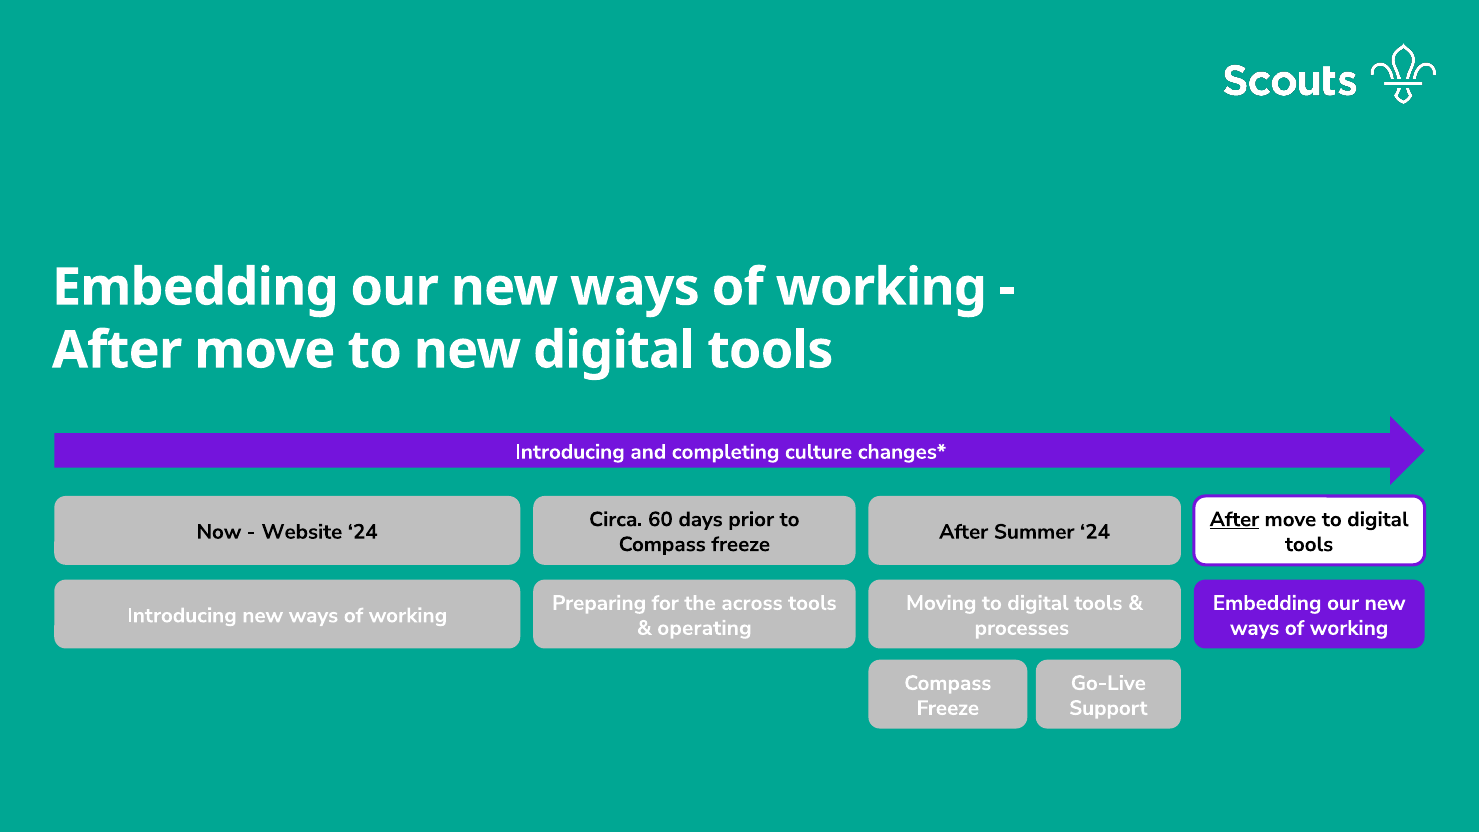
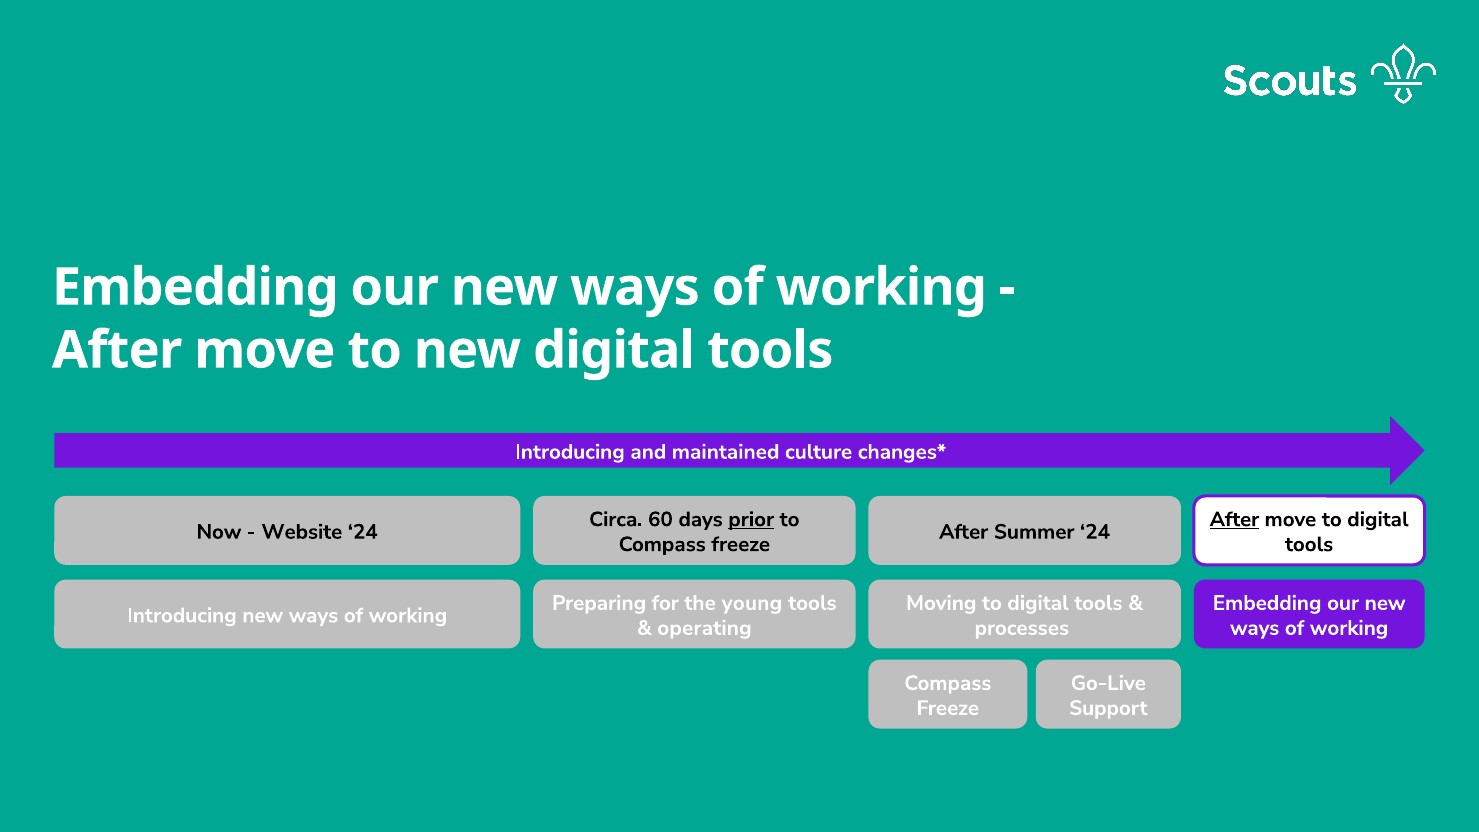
completing: completing -> maintained
prior underline: none -> present
across: across -> young
